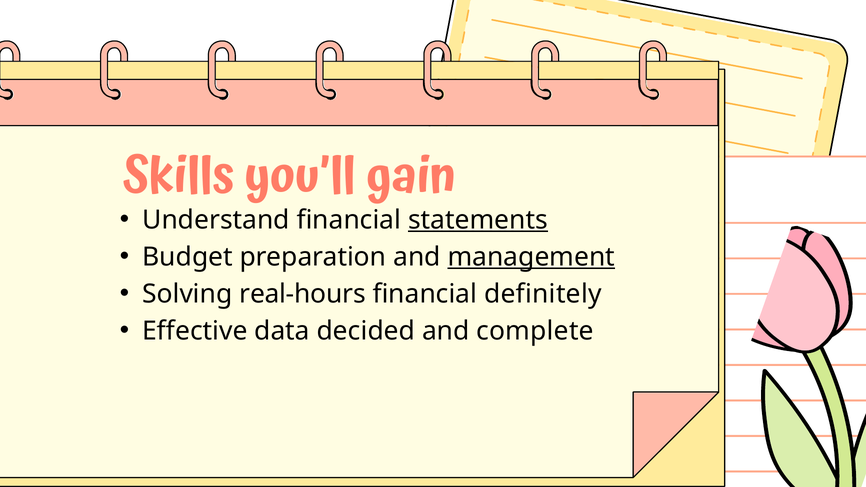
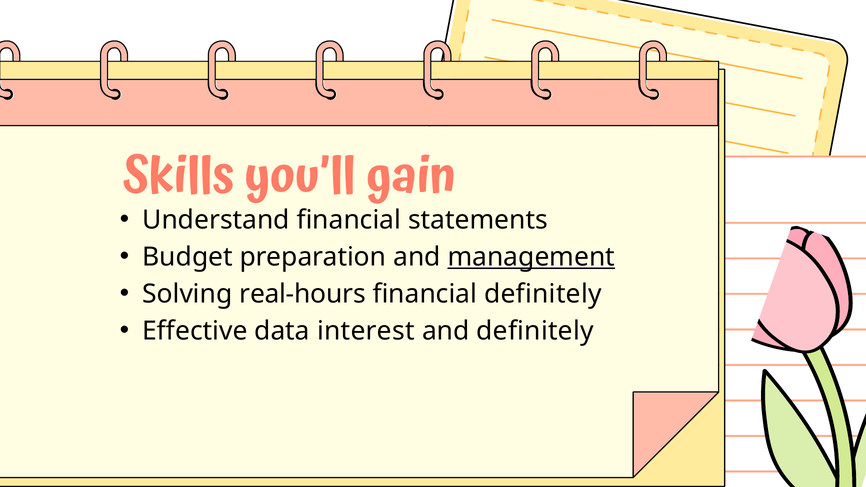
statements underline: present -> none
decided: decided -> interest
and complete: complete -> definitely
